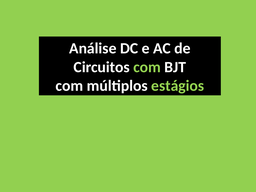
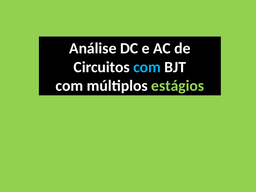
com at (147, 67) colour: light green -> light blue
